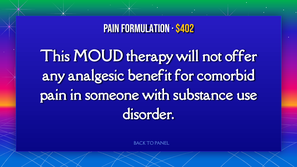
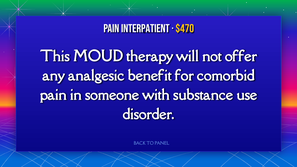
Formulation: Formulation -> Interpatient
$402: $402 -> $470
